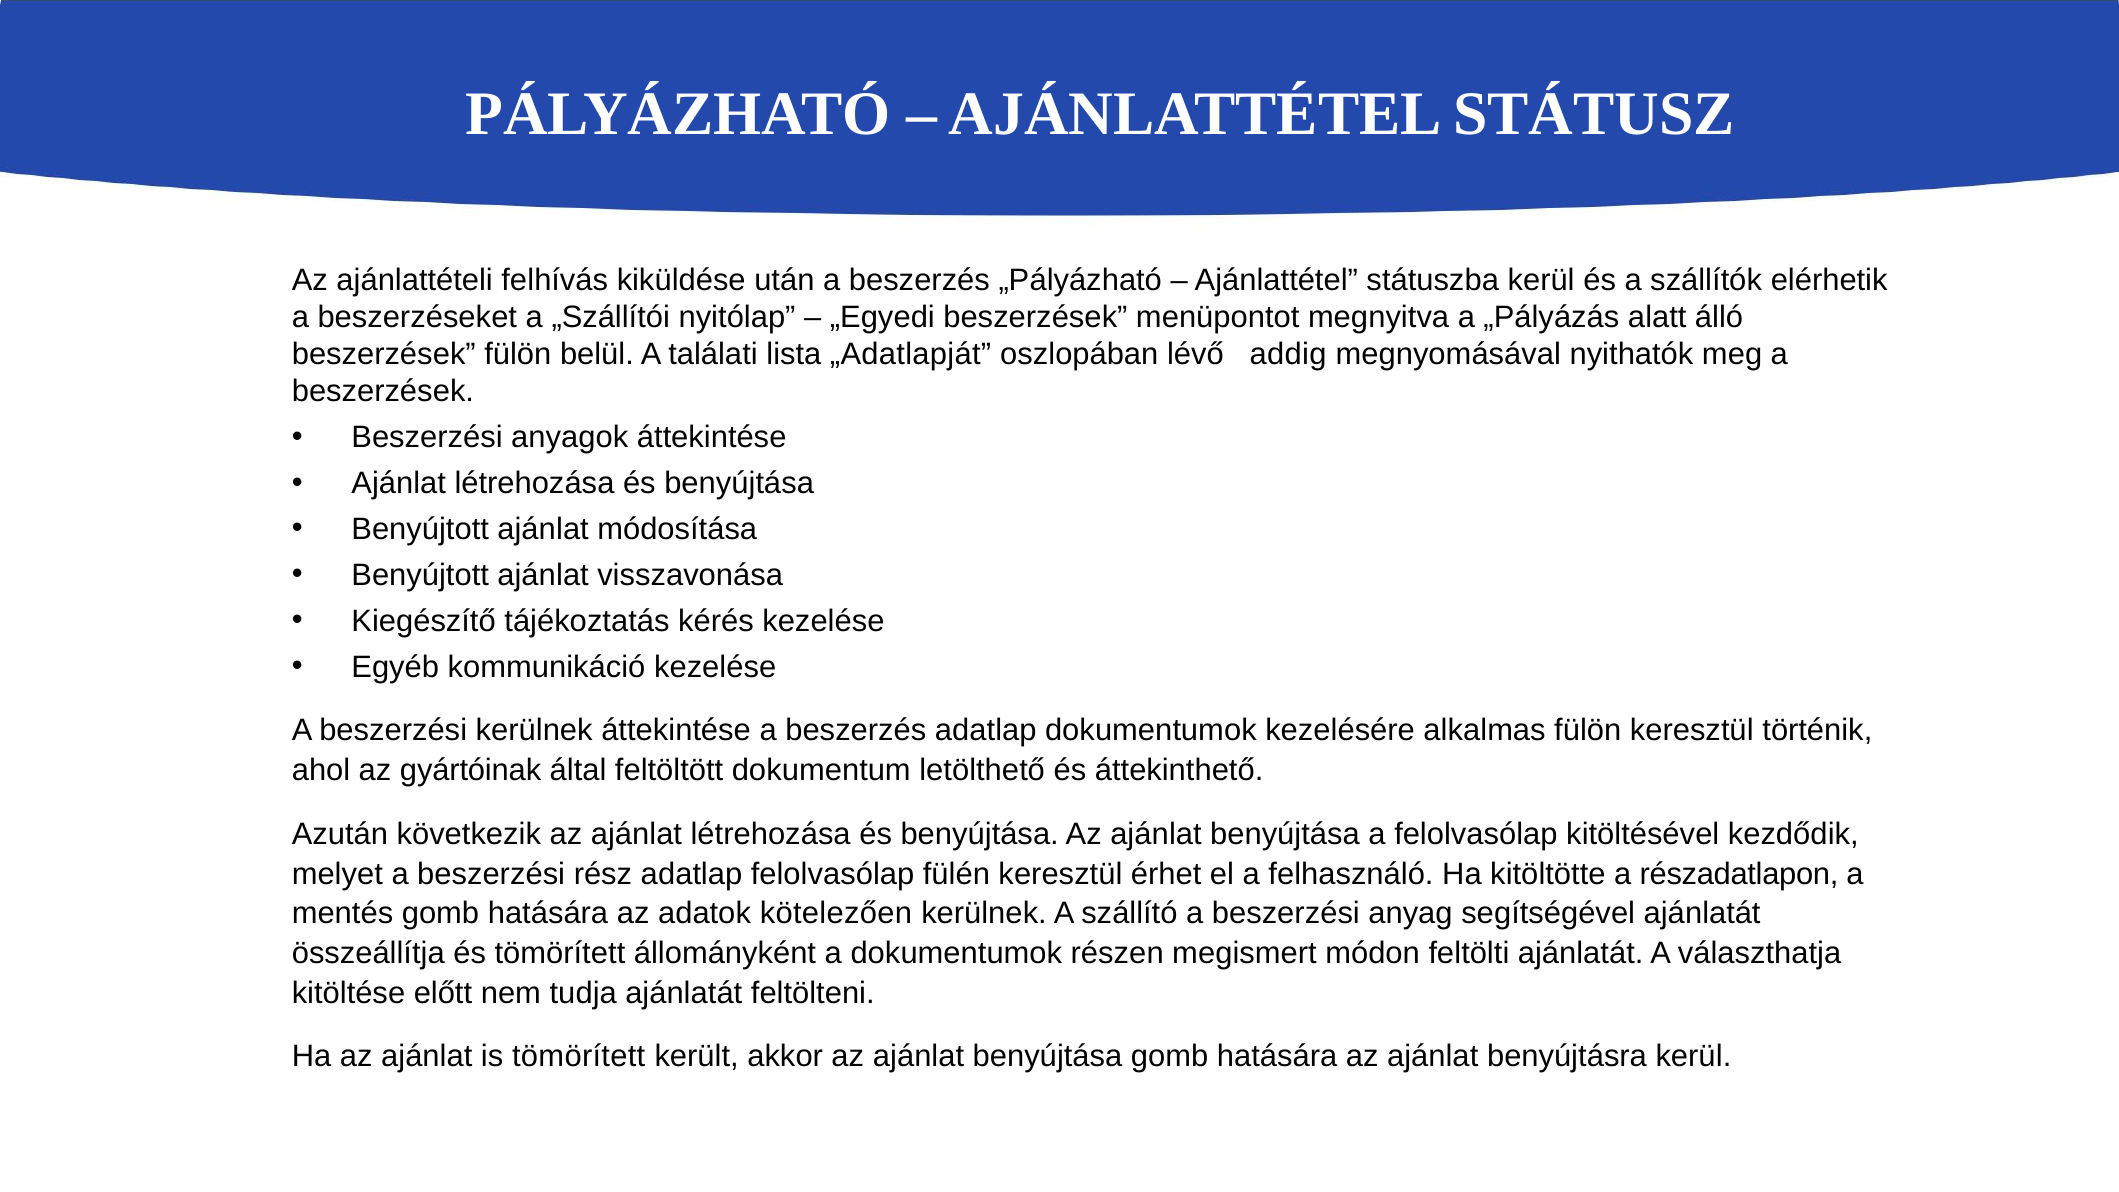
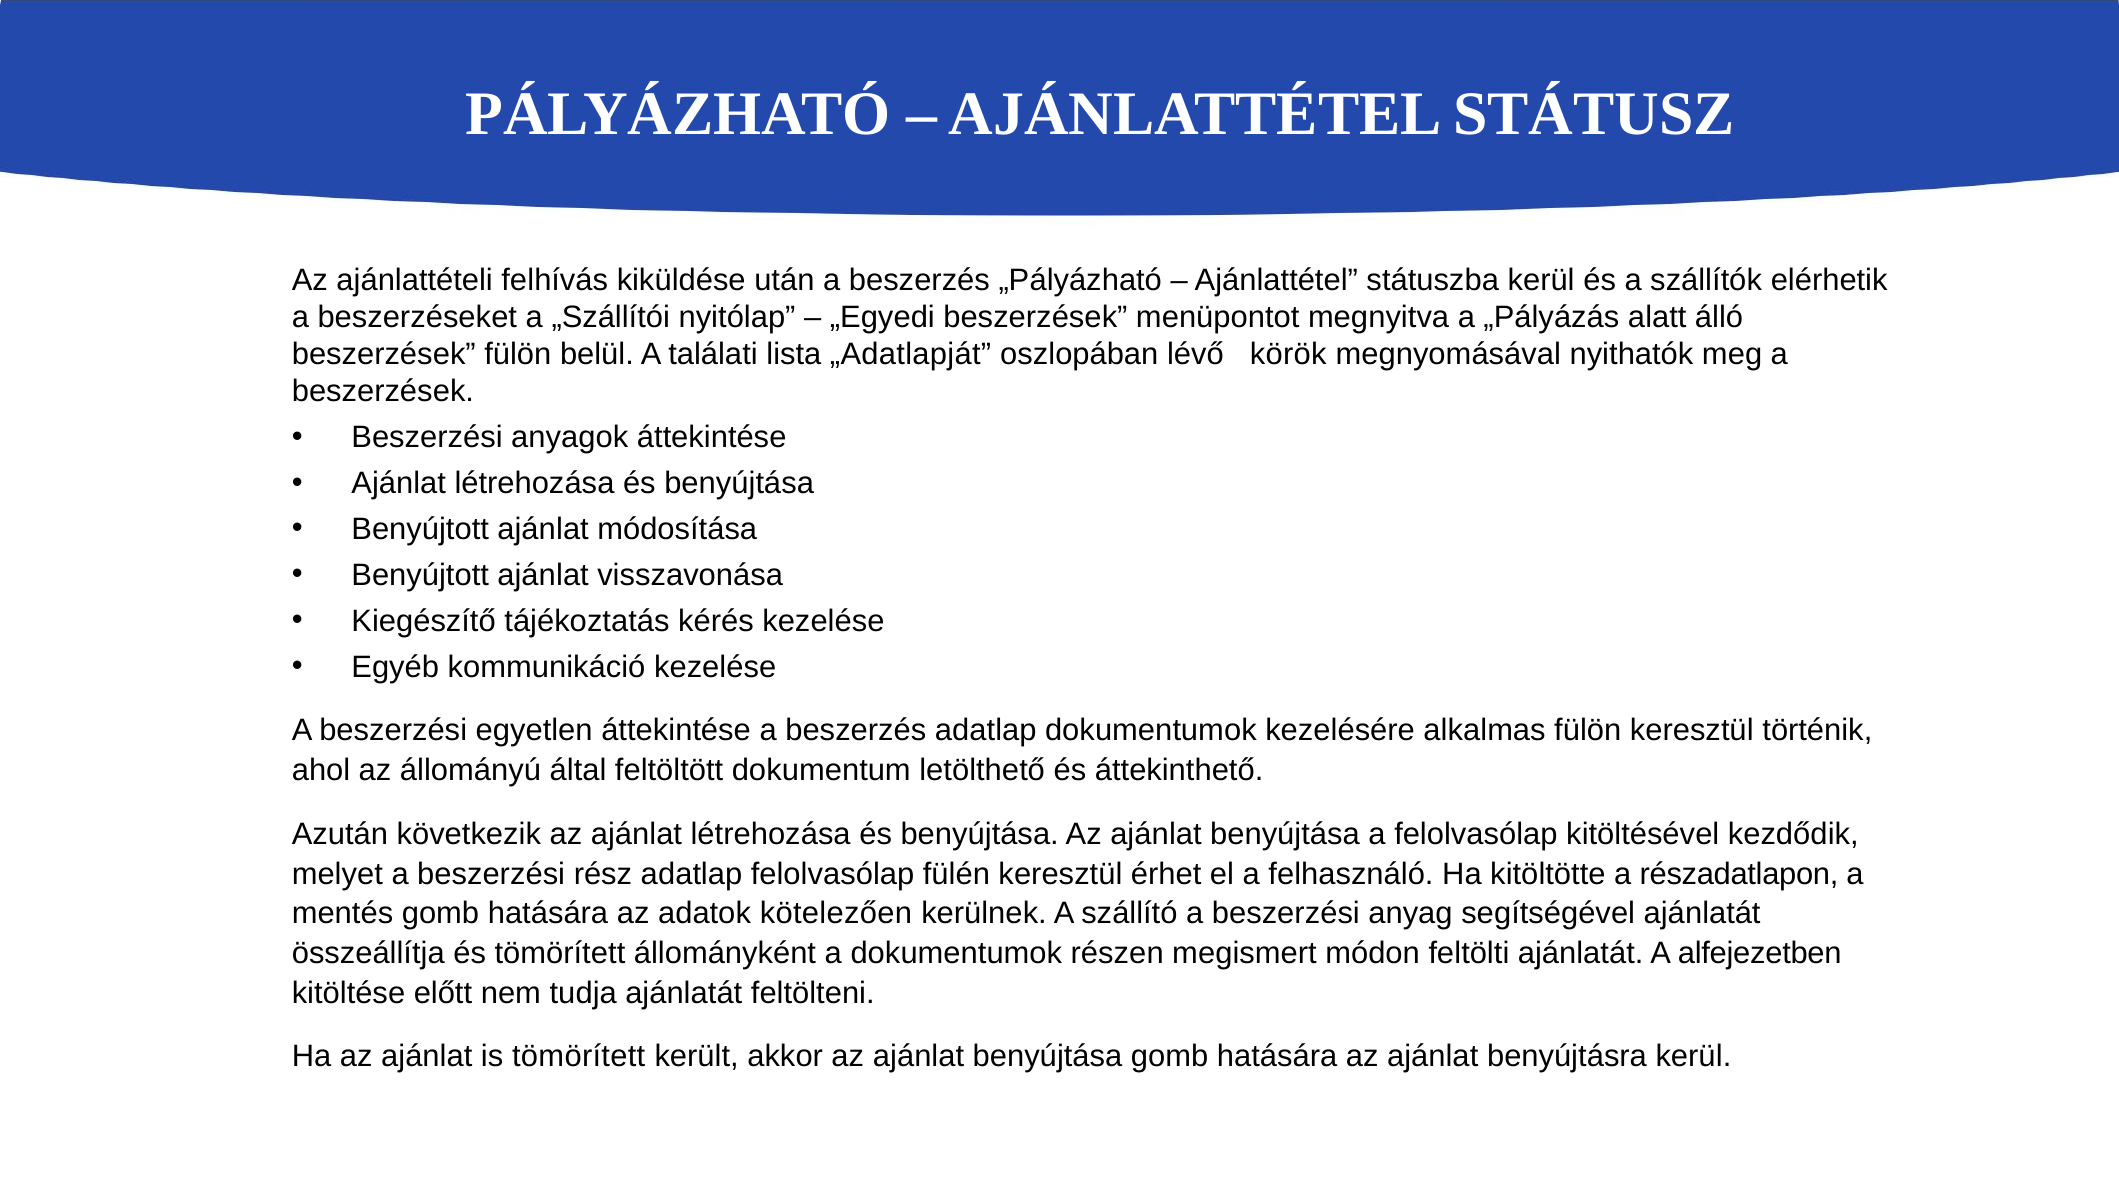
addig: addig -> körök
beszerzési kerülnek: kerülnek -> egyetlen
gyártóinak: gyártóinak -> állományú
választhatja: választhatja -> alfejezetben
